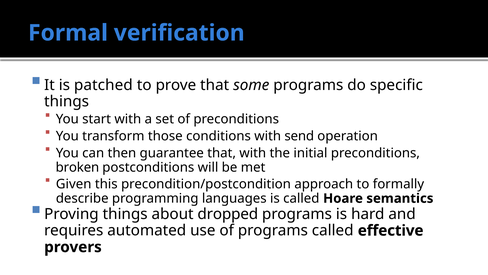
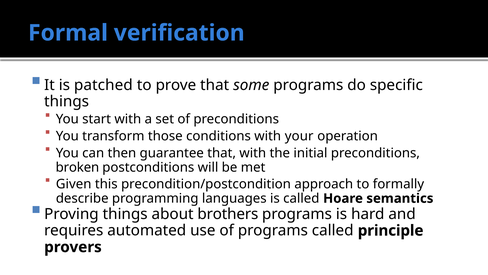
send: send -> your
dropped: dropped -> brothers
effective: effective -> principle
